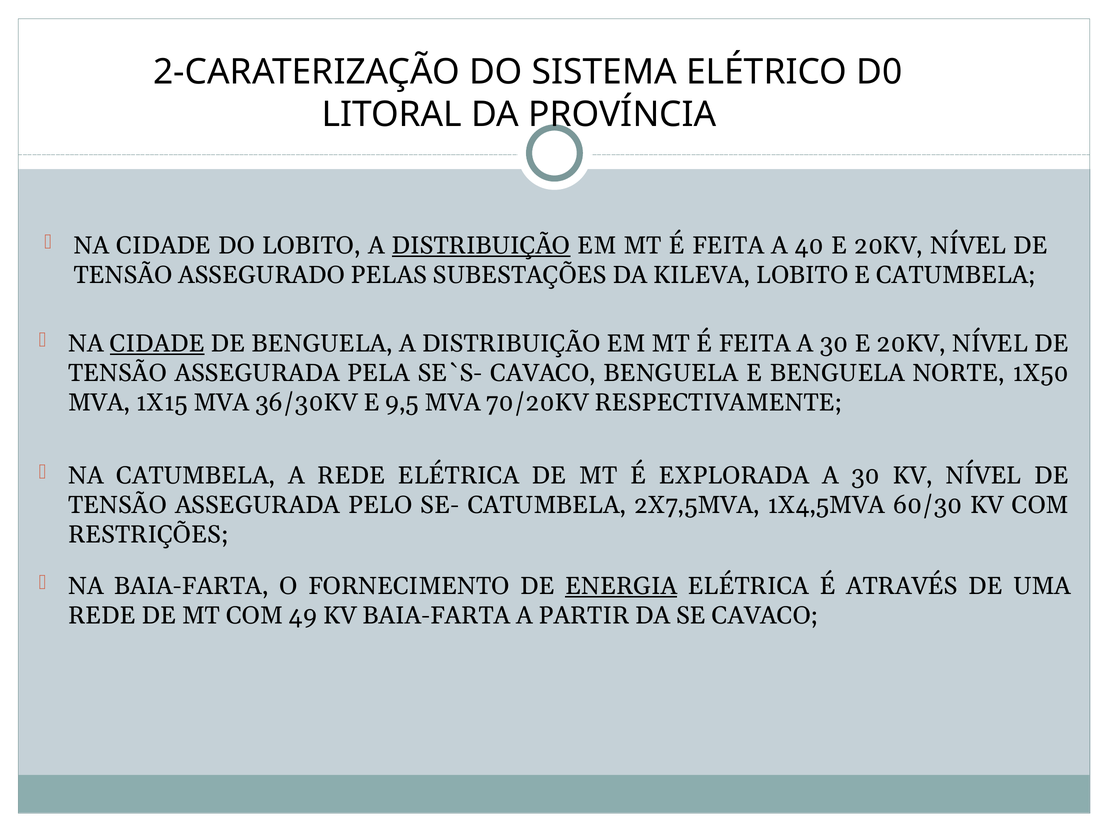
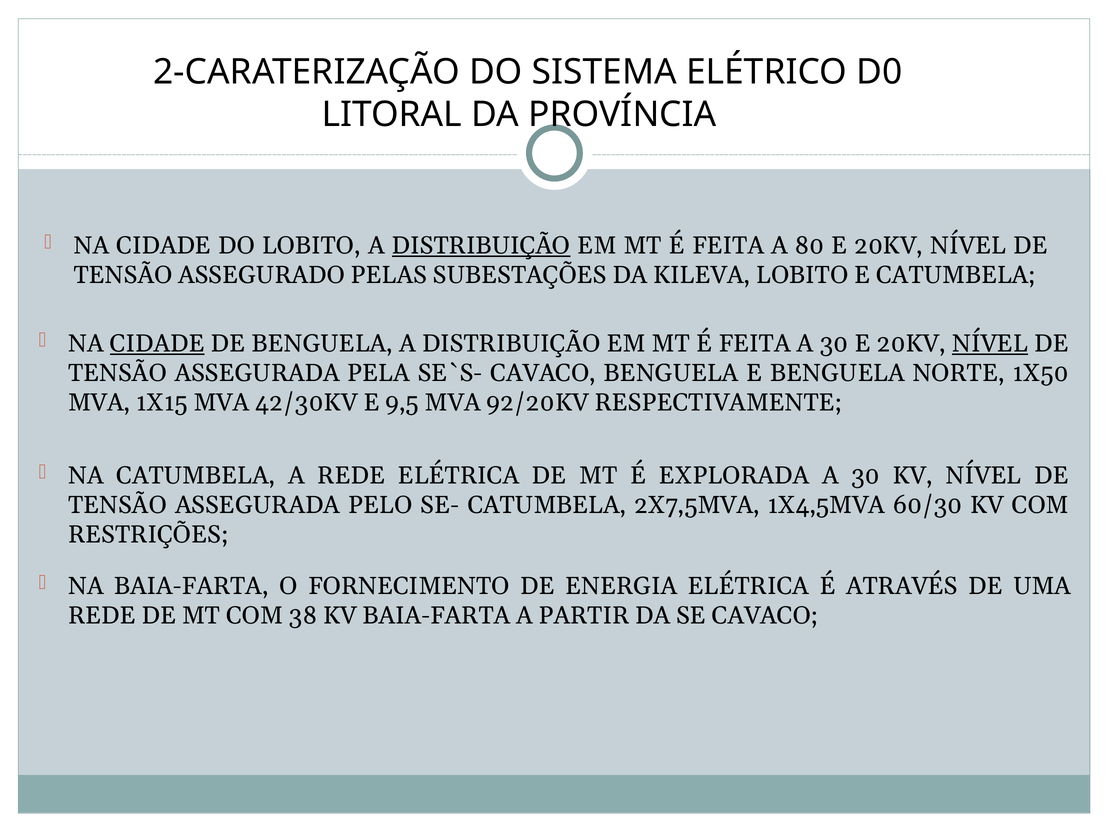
40: 40 -> 80
NÍVEL at (990, 343) underline: none -> present
36/30KV: 36/30KV -> 42/30KV
70/20KV: 70/20KV -> 92/20KV
ENERGIA underline: present -> none
49: 49 -> 38
